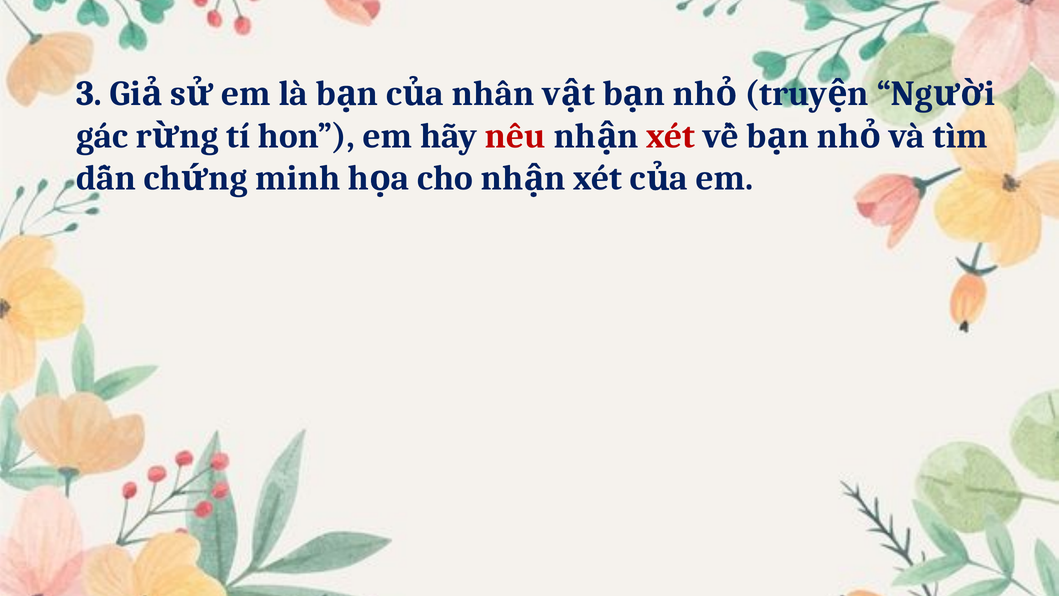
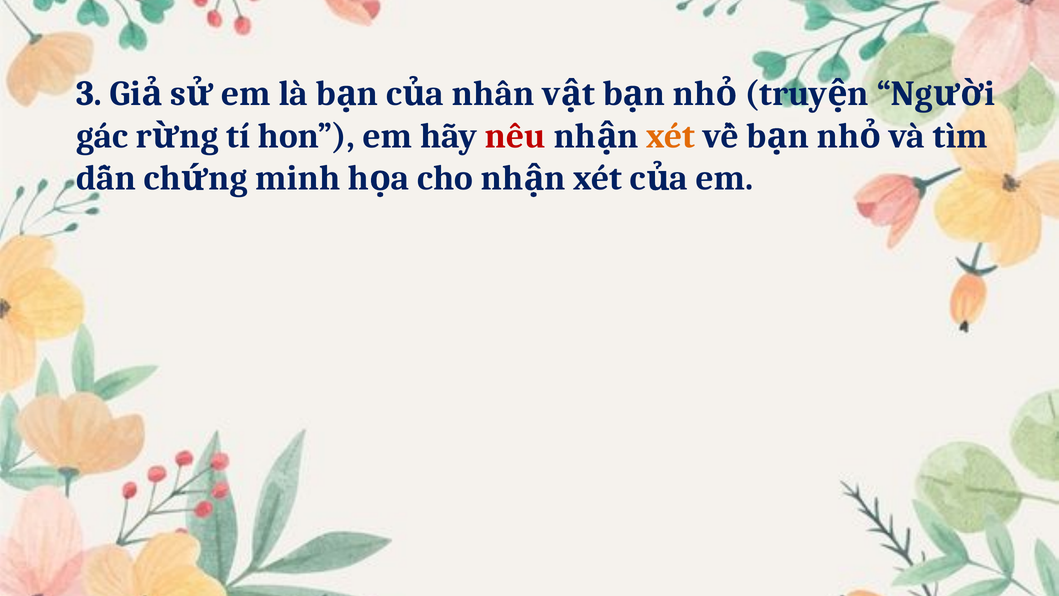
xét at (671, 136) colour: red -> orange
